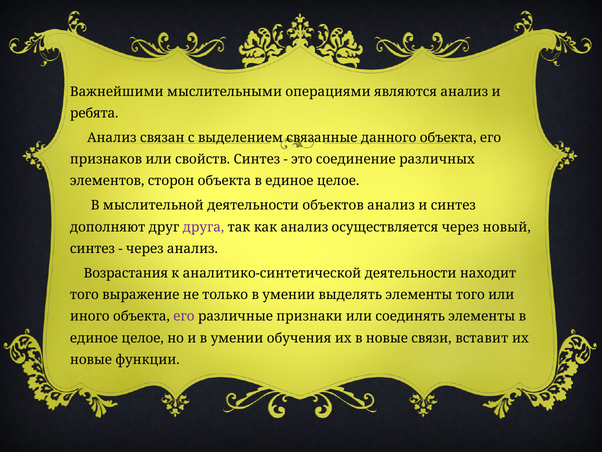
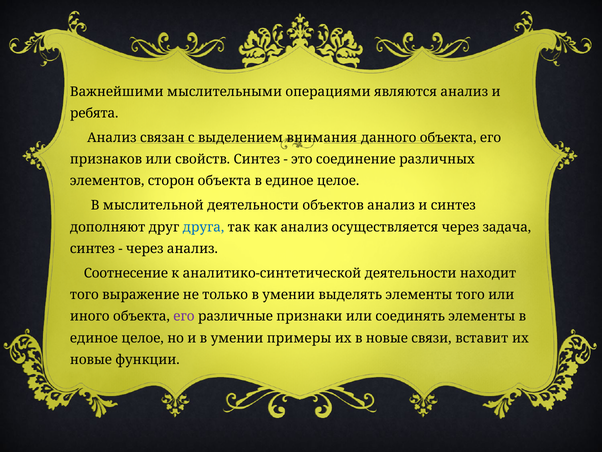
связанные: связанные -> внимания
друга colour: purple -> blue
новый: новый -> задача
Возрастания: Возрастания -> Соотнесение
обучения: обучения -> примеры
